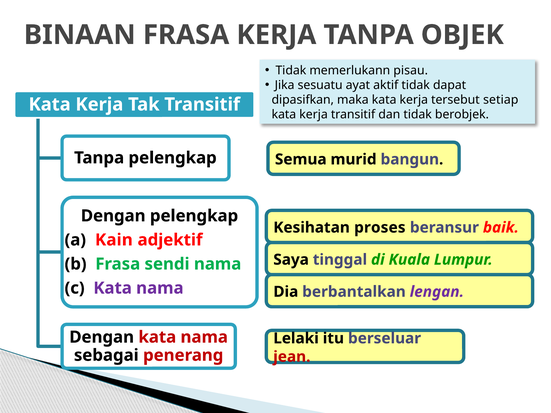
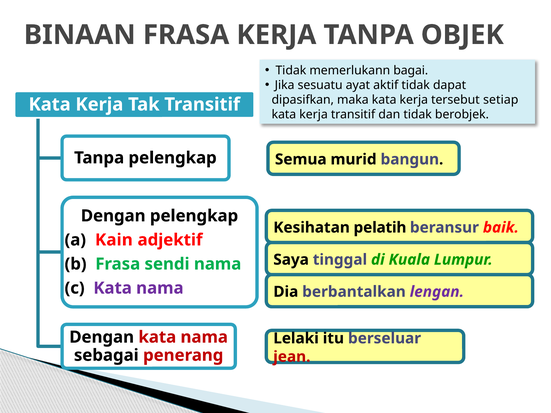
pisau: pisau -> bagai
proses: proses -> pelatih
